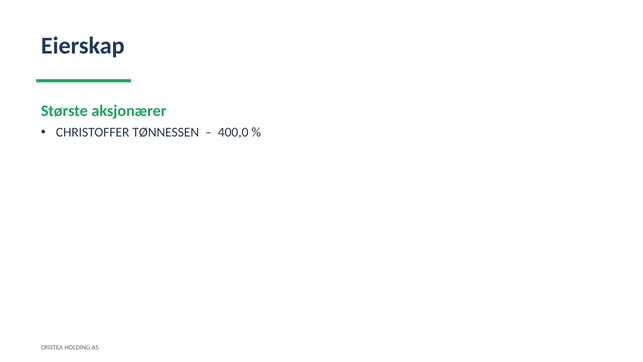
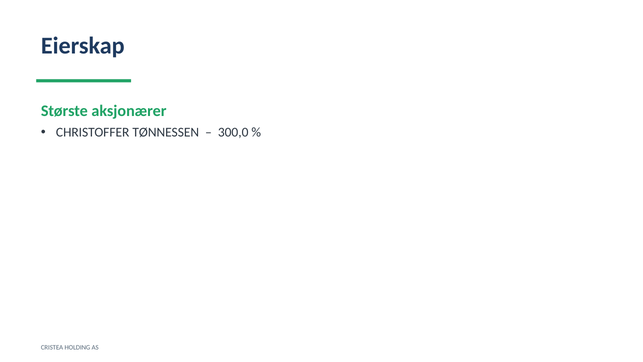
400,0: 400,0 -> 300,0
